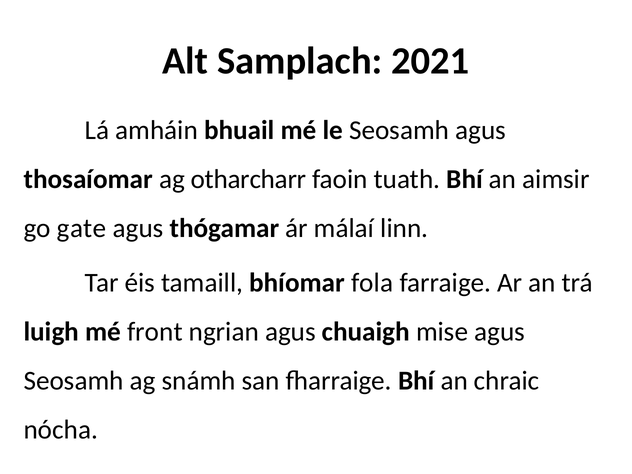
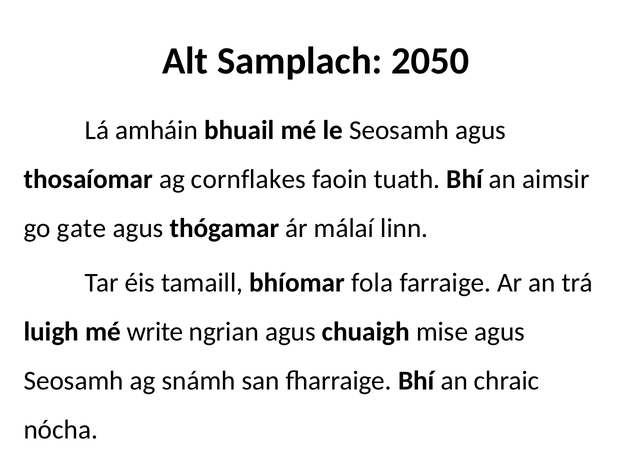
2021: 2021 -> 2050
otharcharr: otharcharr -> cornflakes
front: front -> write
